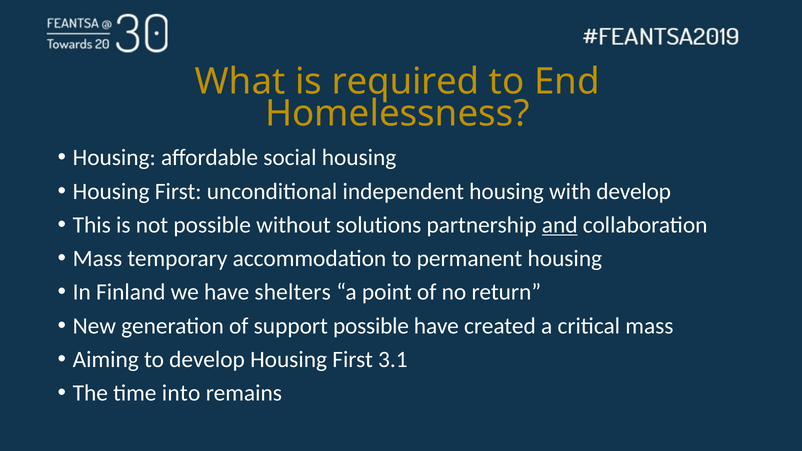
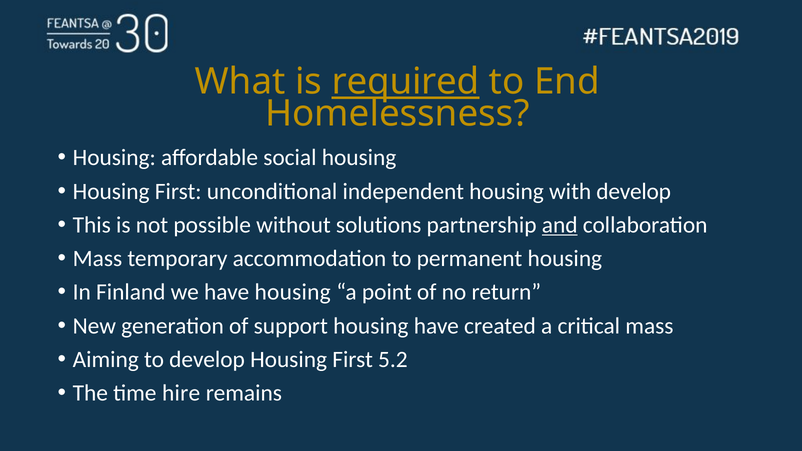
required underline: none -> present
have shelters: shelters -> housing
support possible: possible -> housing
3.1: 3.1 -> 5.2
into: into -> hire
